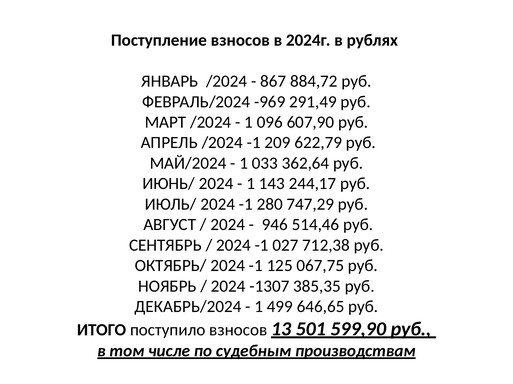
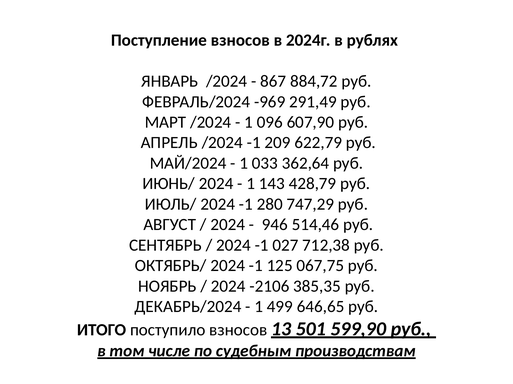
244,17: 244,17 -> 428,79
-1307: -1307 -> -2106
